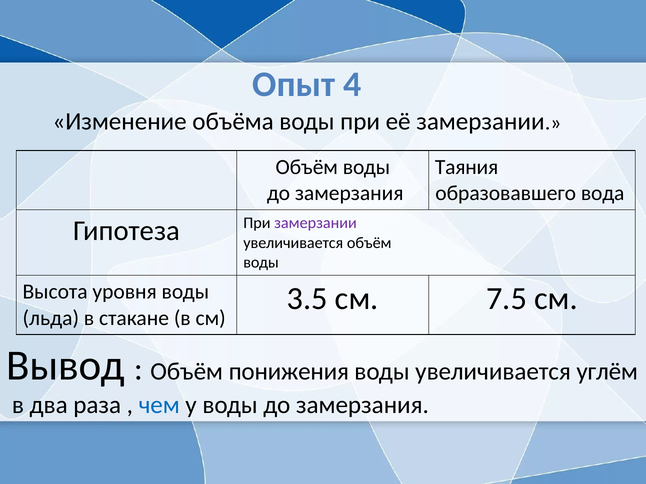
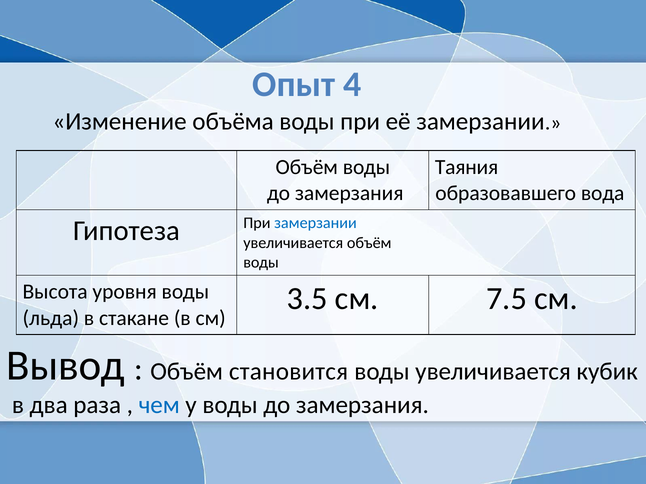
замерзании at (315, 223) colour: purple -> blue
понижения: понижения -> становится
углём: углём -> кубик
